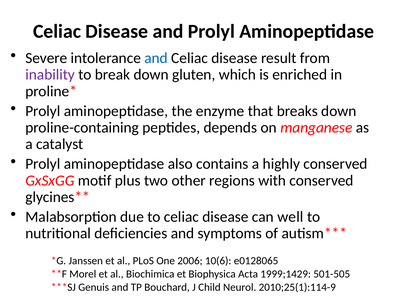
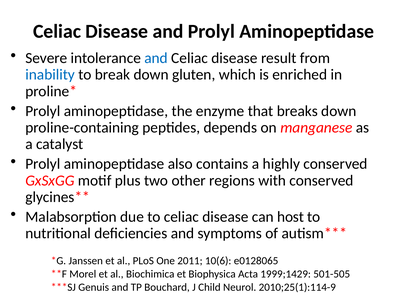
inability colour: purple -> blue
well: well -> host
2006: 2006 -> 2011
